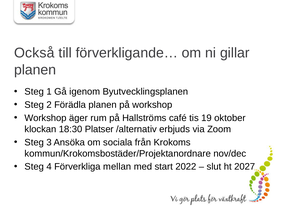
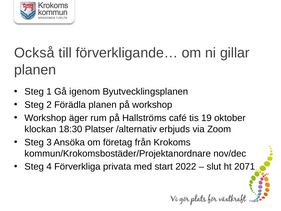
sociala: sociala -> företag
mellan: mellan -> privata
2027: 2027 -> 2071
